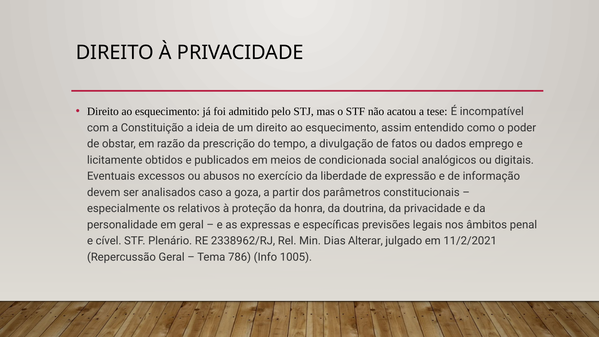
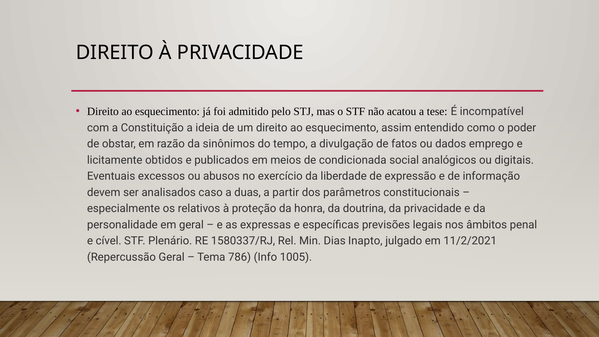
prescrição: prescrição -> sinônimos
goza: goza -> duas
2338962/RJ: 2338962/RJ -> 1580337/RJ
Alterar: Alterar -> Inapto
